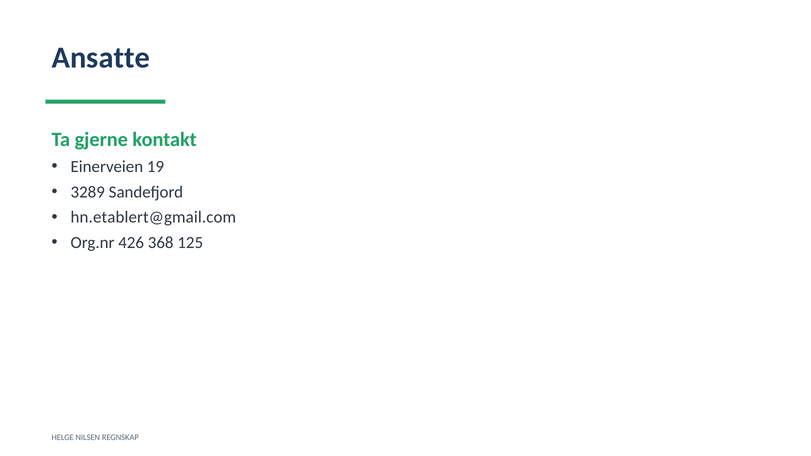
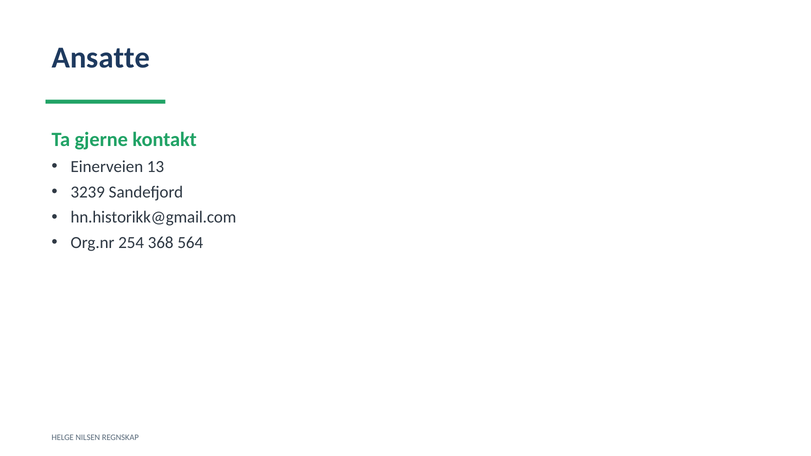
19: 19 -> 13
3289: 3289 -> 3239
hn.etablert@gmail.com: hn.etablert@gmail.com -> hn.historikk@gmail.com
426: 426 -> 254
125: 125 -> 564
